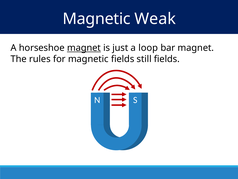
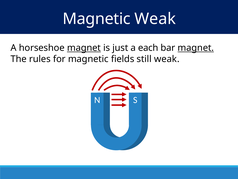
loop: loop -> each
magnet at (196, 48) underline: none -> present
still fields: fields -> weak
